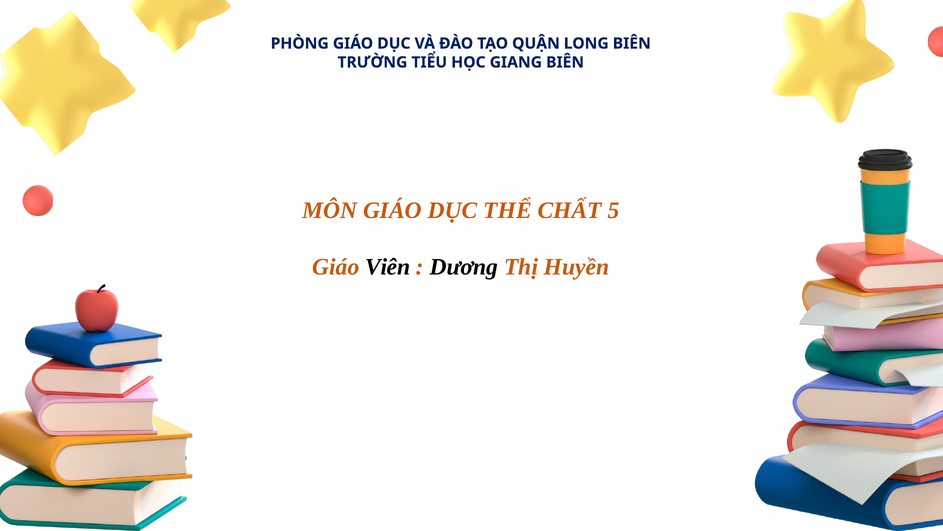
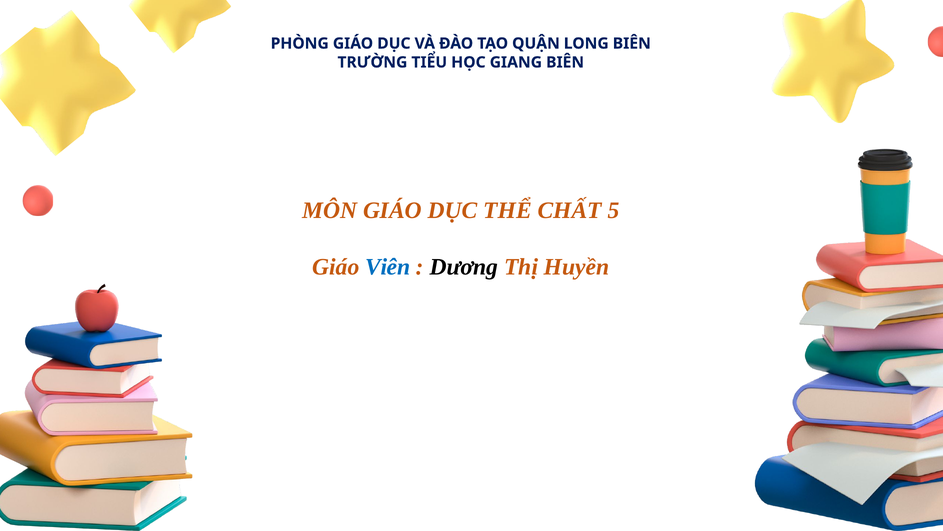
Viên colour: black -> blue
